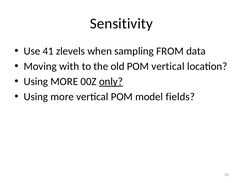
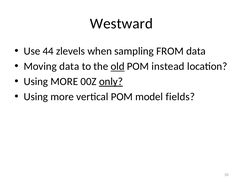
Sensitivity: Sensitivity -> Westward
41: 41 -> 44
Moving with: with -> data
old underline: none -> present
POM vertical: vertical -> instead
